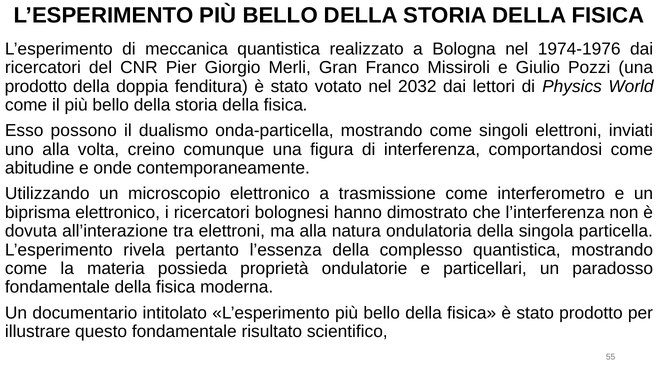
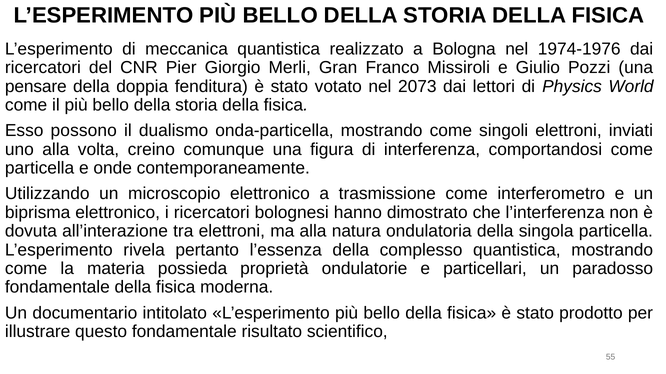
prodotto at (36, 87): prodotto -> pensare
2032: 2032 -> 2073
abitudine at (40, 168): abitudine -> particella
